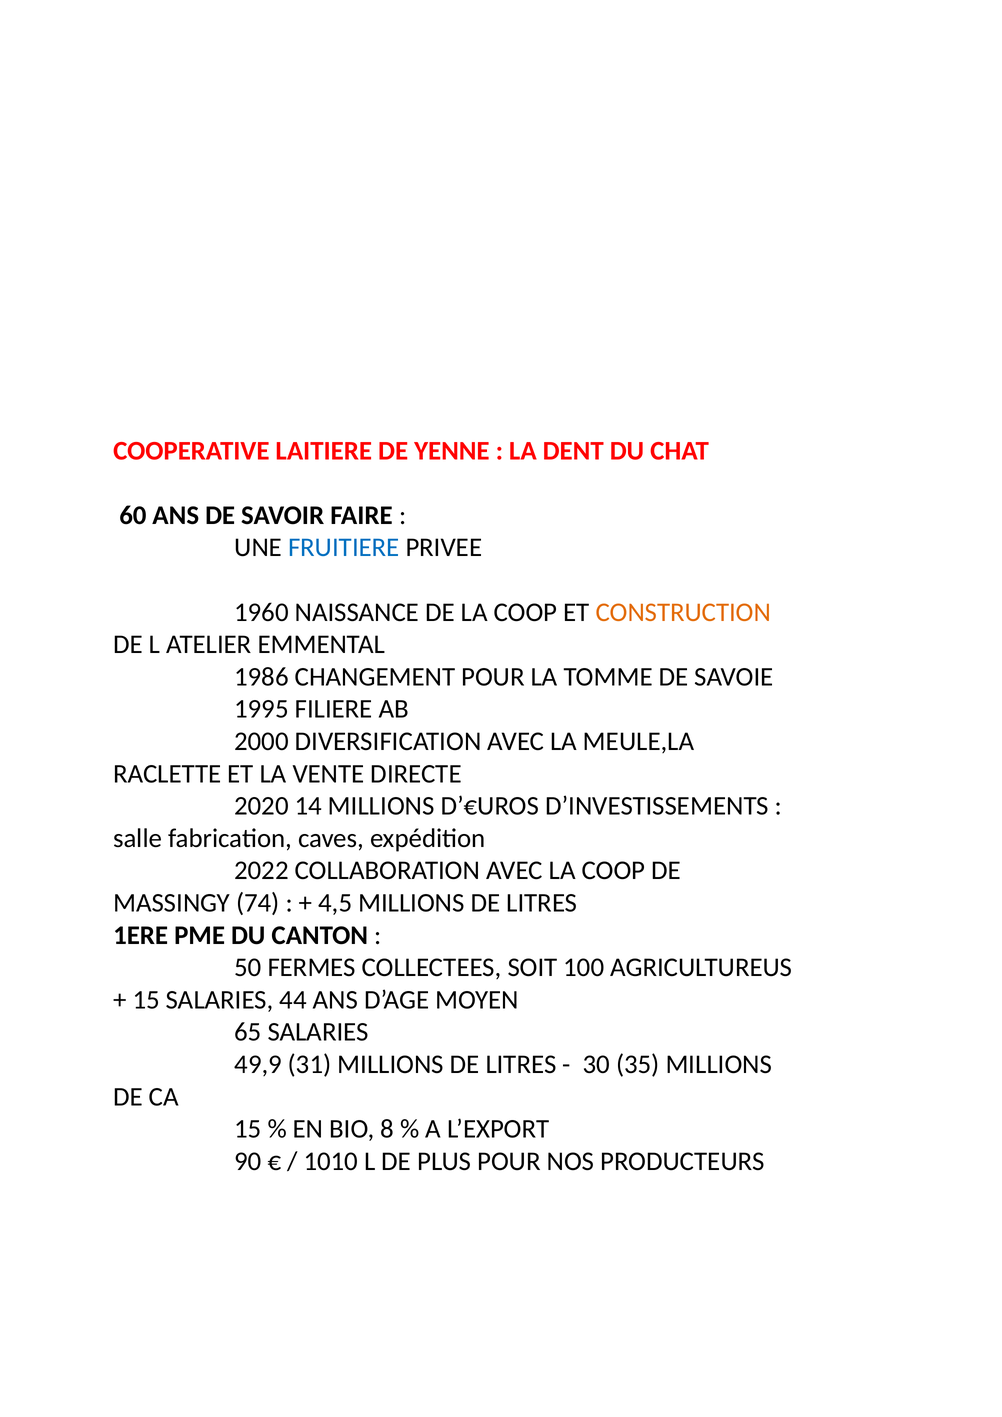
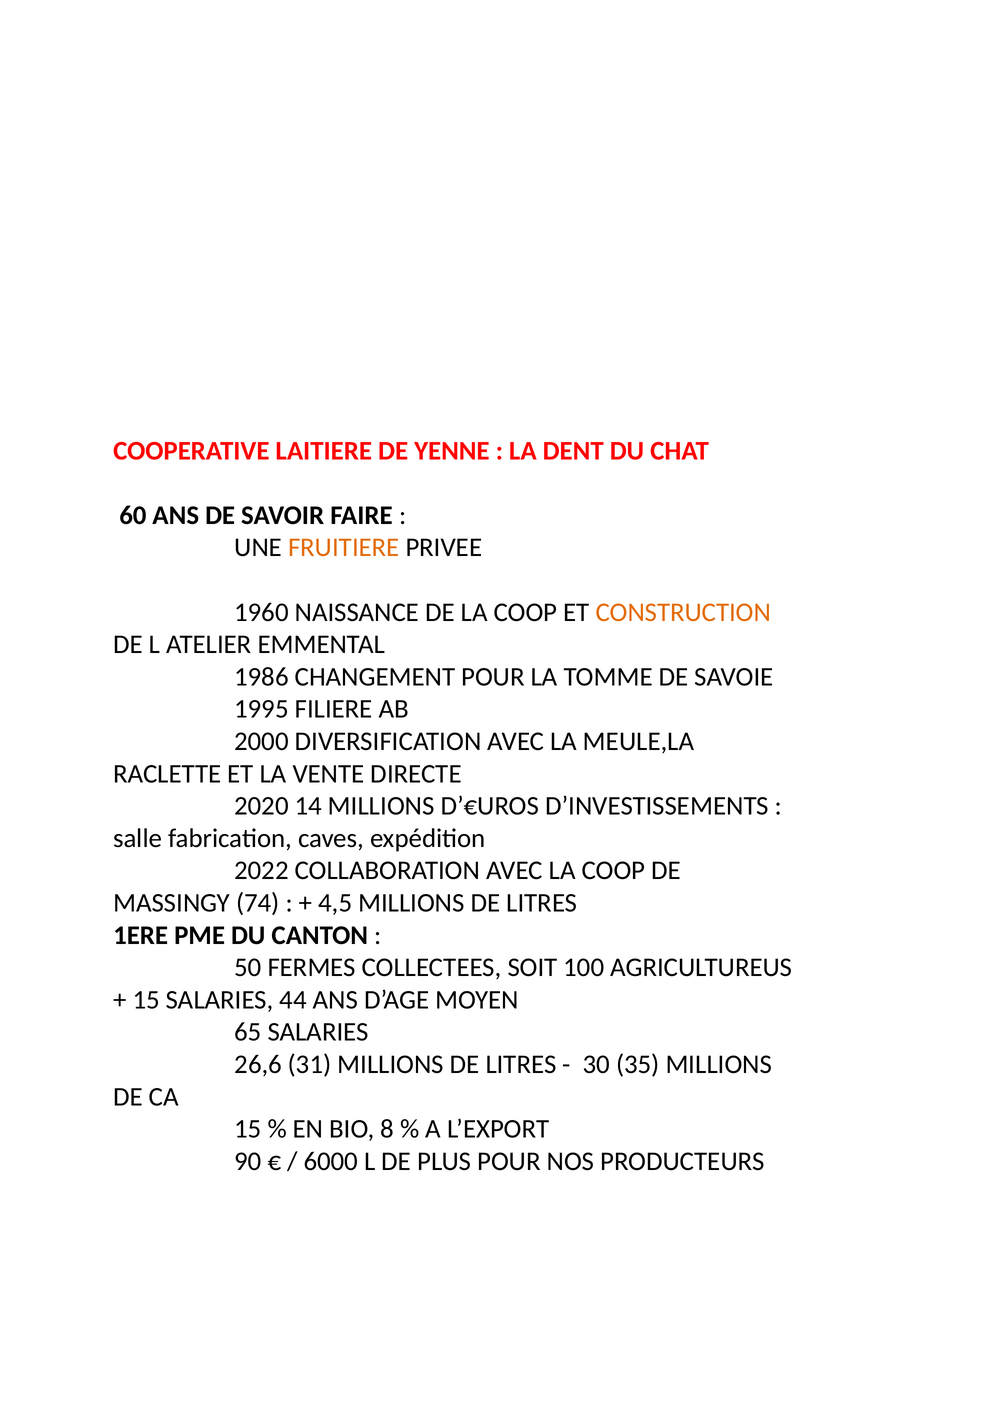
FRUITIERE colour: blue -> orange
49,9: 49,9 -> 26,6
1010: 1010 -> 6000
